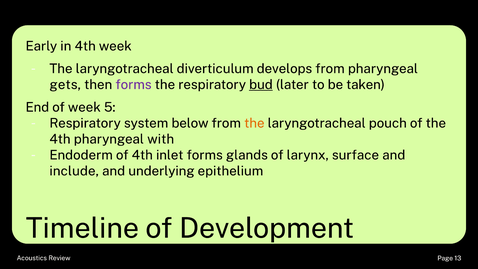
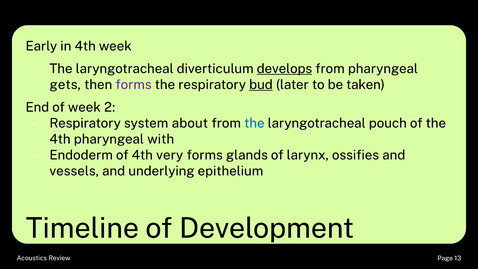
develops underline: none -> present
5: 5 -> 2
below: below -> about
the at (254, 123) colour: orange -> blue
inlet: inlet -> very
surface: surface -> ossifies
include: include -> vessels
